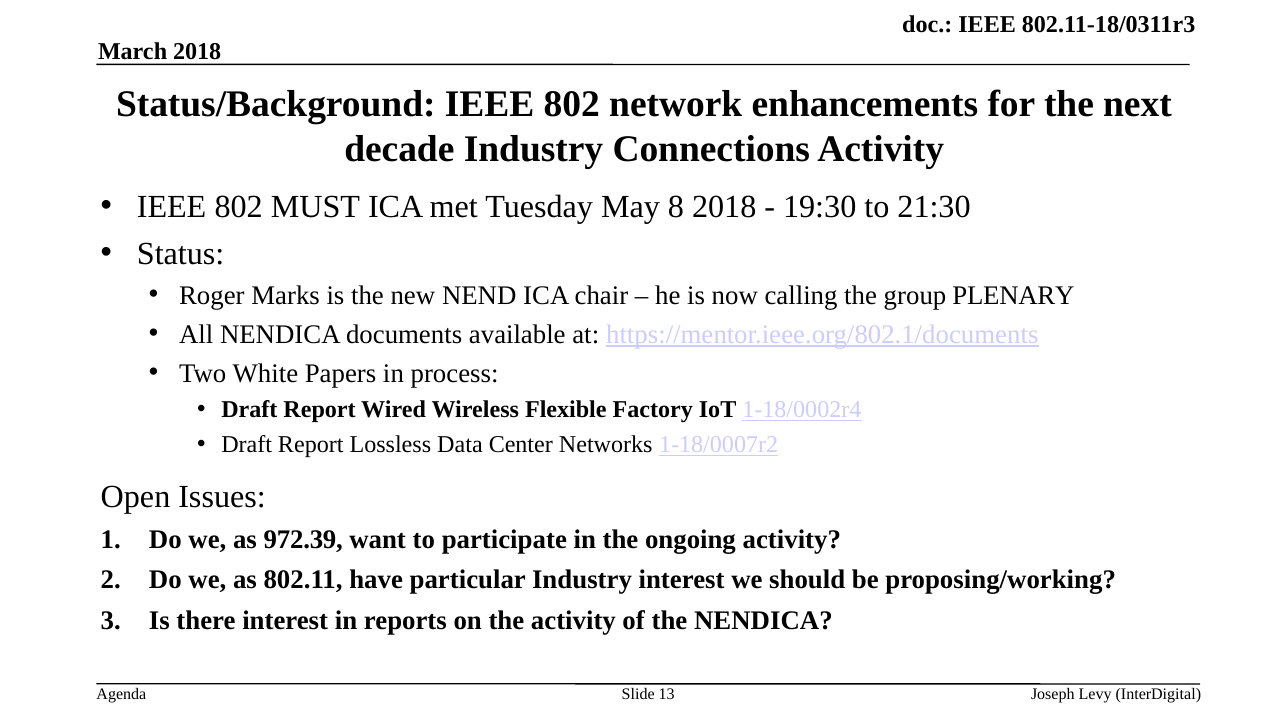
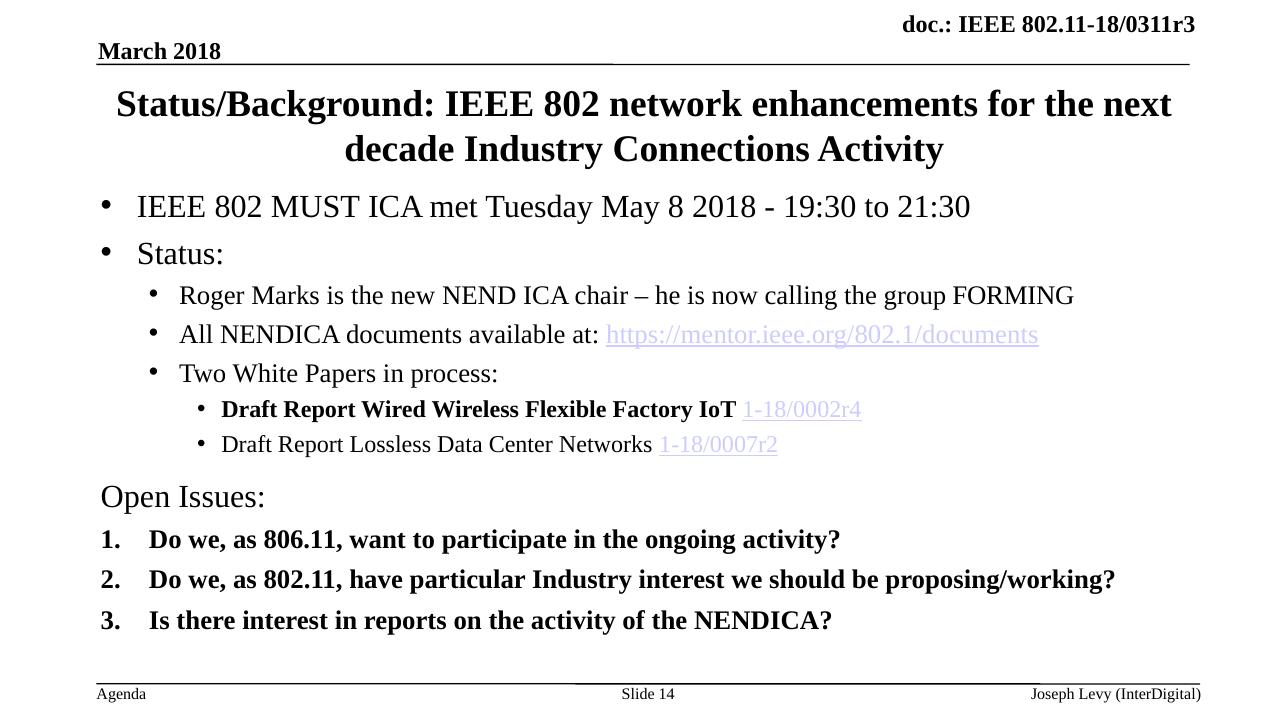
PLENARY: PLENARY -> FORMING
972.39: 972.39 -> 806.11
13: 13 -> 14
